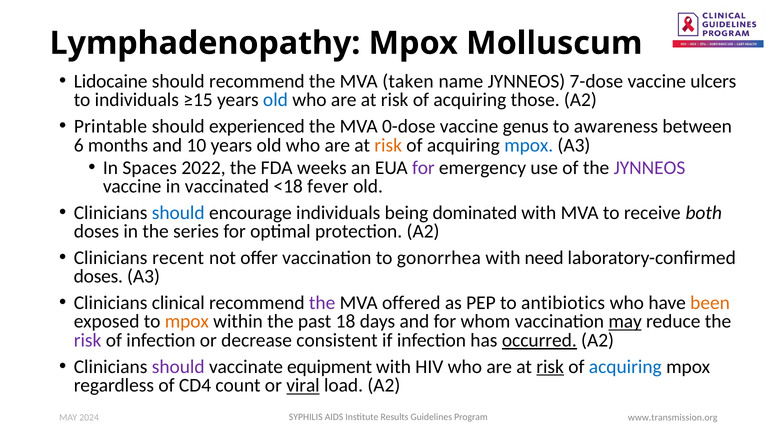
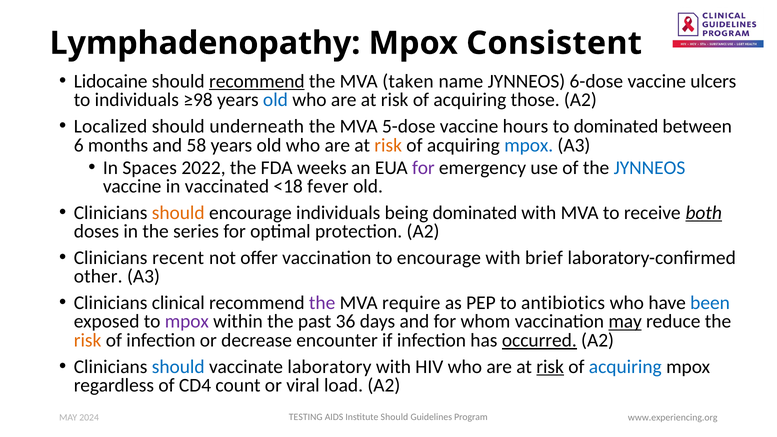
Molluscum: Molluscum -> Consistent
recommend at (257, 81) underline: none -> present
7-dose: 7-dose -> 6-dose
≥15: ≥15 -> ≥98
Printable: Printable -> Localized
experienced: experienced -> underneath
0-dose: 0-dose -> 5-dose
genus: genus -> hours
to awareness: awareness -> dominated
10: 10 -> 58
JYNNEOS at (650, 168) colour: purple -> blue
should at (178, 213) colour: blue -> orange
both underline: none -> present
to gonorrhea: gonorrhea -> encourage
need: need -> brief
doses at (98, 277): doses -> other
offered: offered -> require
been colour: orange -> blue
mpox at (187, 322) colour: orange -> purple
18: 18 -> 36
risk at (88, 341) colour: purple -> orange
consistent: consistent -> encounter
should at (178, 367) colour: purple -> blue
equipment: equipment -> laboratory
viral underline: present -> none
SYPHILIS: SYPHILIS -> TESTING
Institute Results: Results -> Should
www.transmission.org: www.transmission.org -> www.experiencing.org
